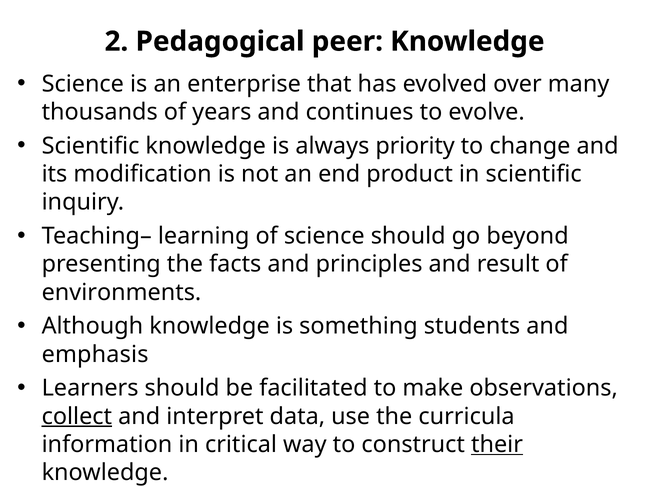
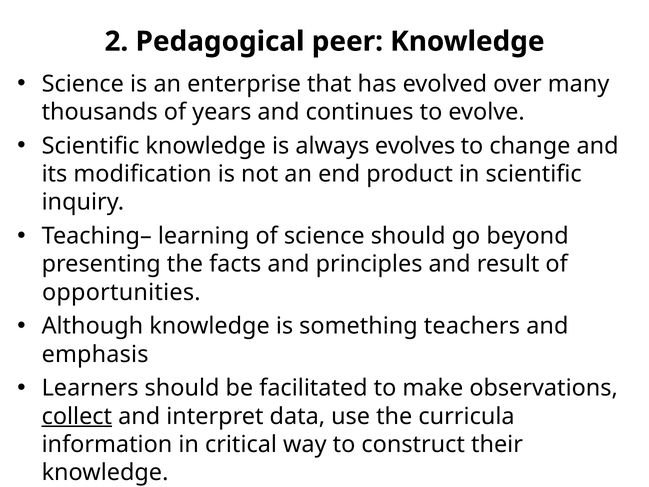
priority: priority -> evolves
environments: environments -> opportunities
students: students -> teachers
their underline: present -> none
